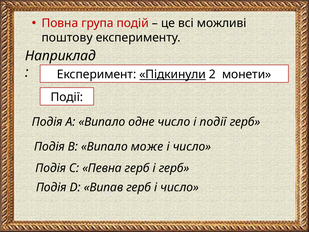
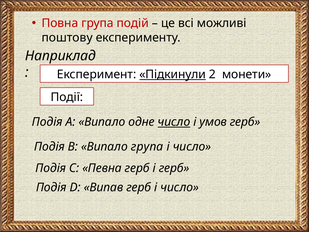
число at (174, 122) underline: none -> present
і події: події -> умов
Випало може: може -> група
